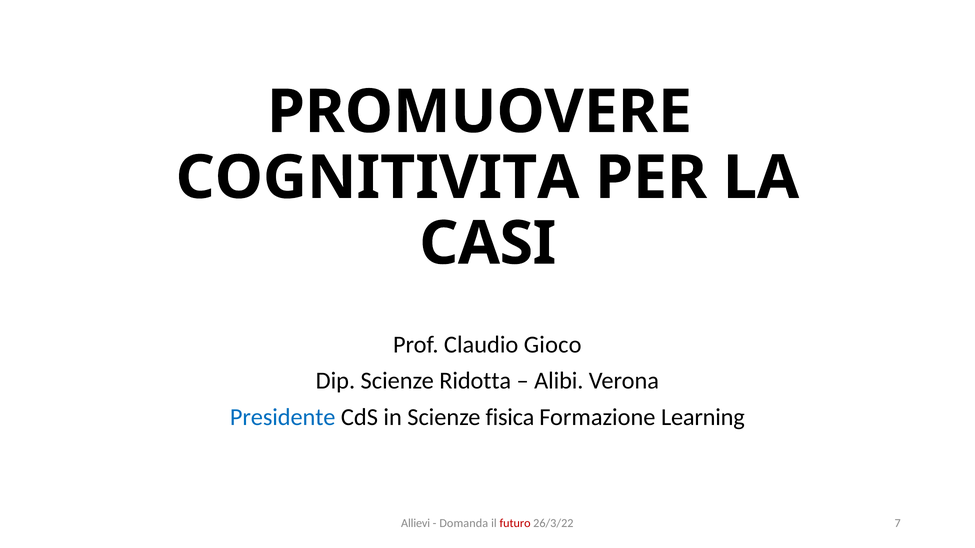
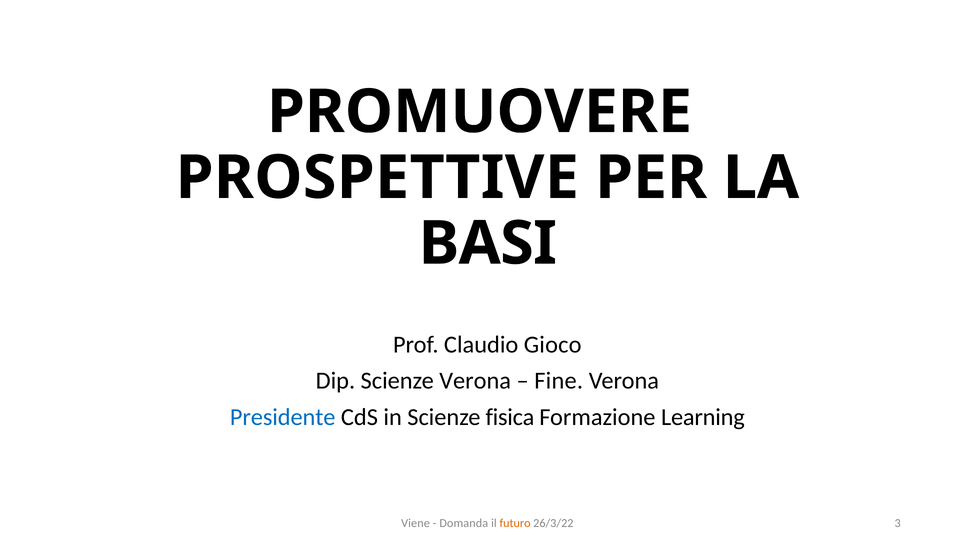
COGNITIVITA: COGNITIVITA -> PROSPETTIVE
CASI: CASI -> BASI
Scienze Ridotta: Ridotta -> Verona
Alibi: Alibi -> Fine
Allievi: Allievi -> Viene
futuro colour: red -> orange
7: 7 -> 3
